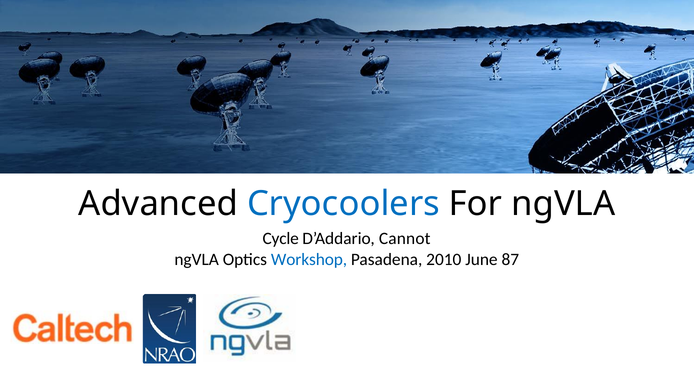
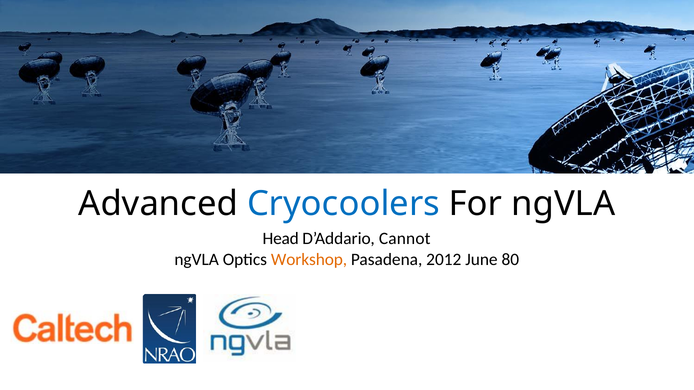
Cycle: Cycle -> Head
Workshop colour: blue -> orange
2010: 2010 -> 2012
87: 87 -> 80
